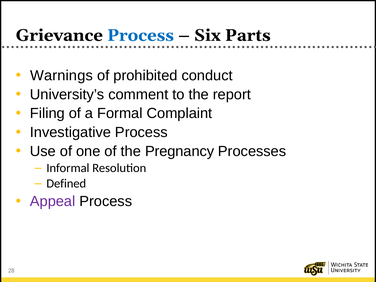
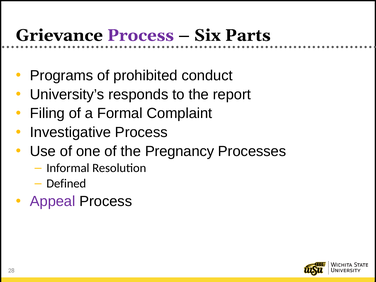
Process at (141, 35) colour: blue -> purple
Warnings: Warnings -> Programs
comment: comment -> responds
